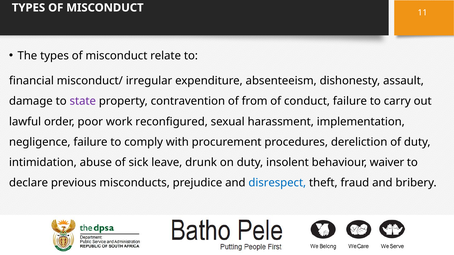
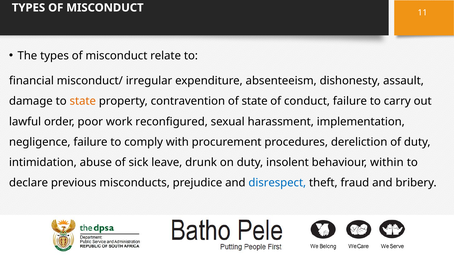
state at (83, 101) colour: purple -> orange
of from: from -> state
waiver: waiver -> within
